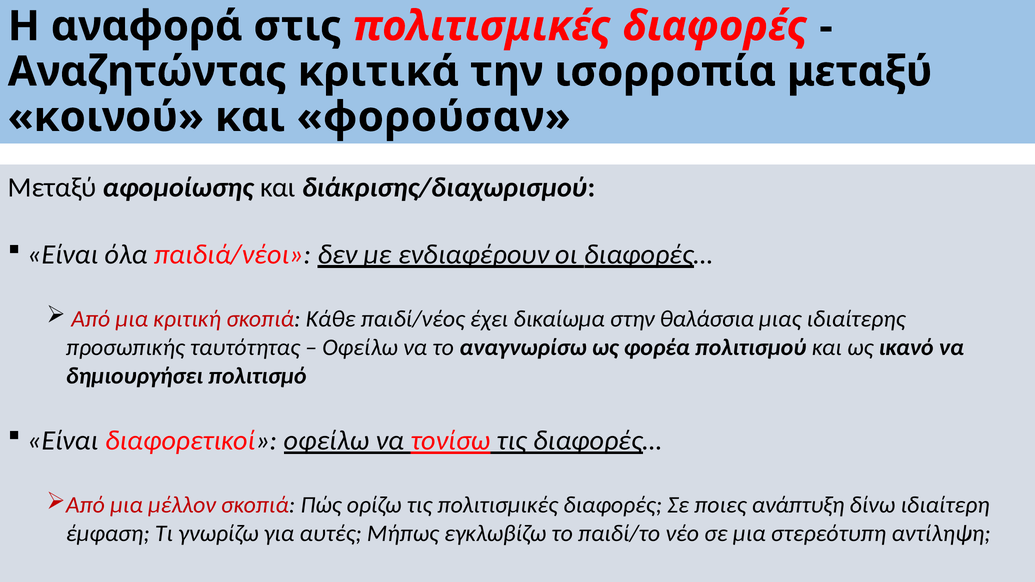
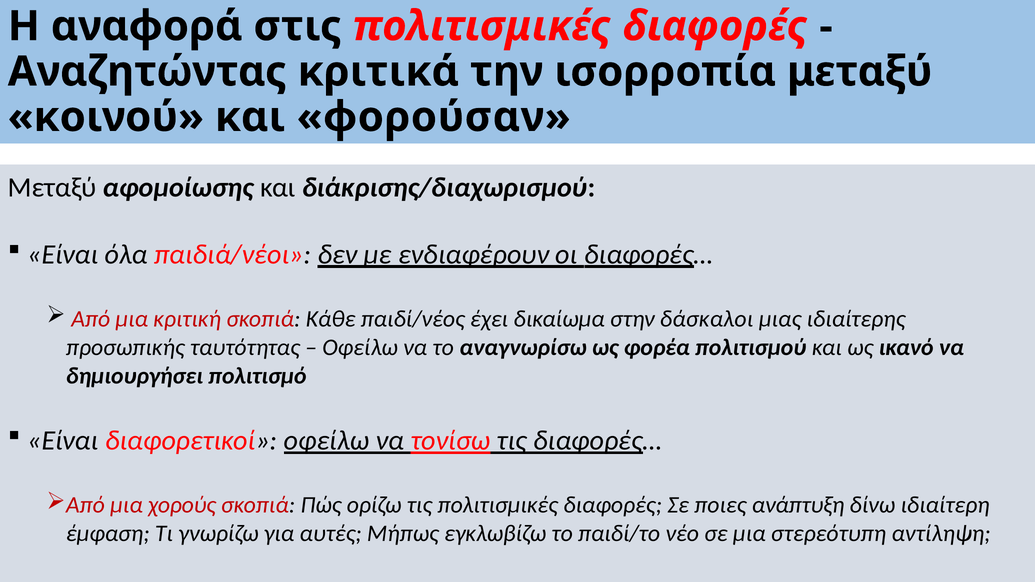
θαλάσσια: θαλάσσια -> δάσκαλοι
μέλλον: μέλλον -> χορούς
